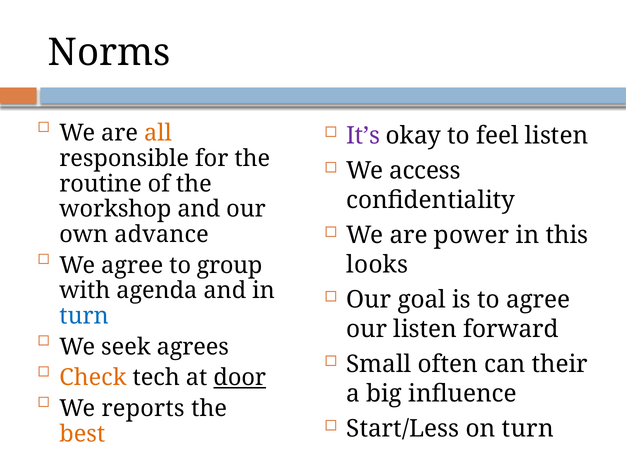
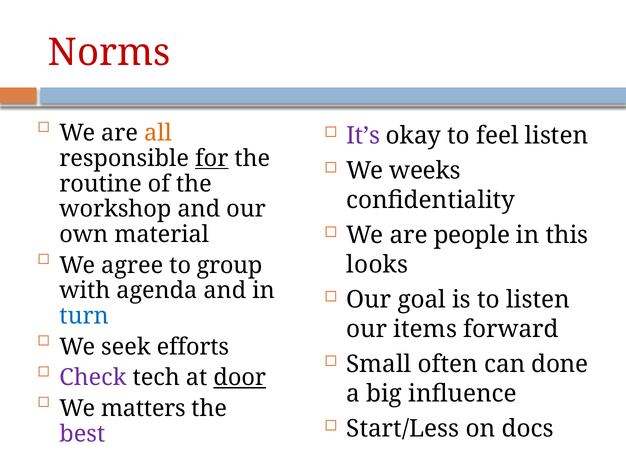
Norms colour: black -> red
for underline: none -> present
access: access -> weeks
power: power -> people
advance: advance -> material
to agree: agree -> listen
our listen: listen -> items
agrees: agrees -> efforts
their: their -> done
Check colour: orange -> purple
reports: reports -> matters
on turn: turn -> docs
best colour: orange -> purple
